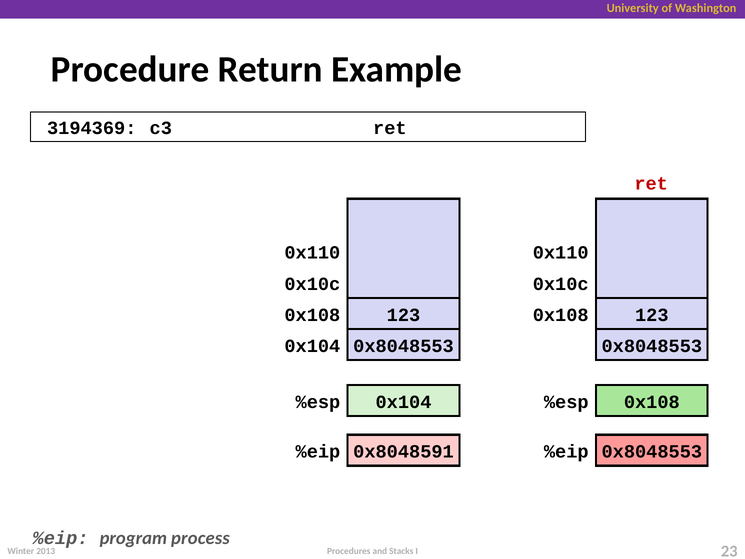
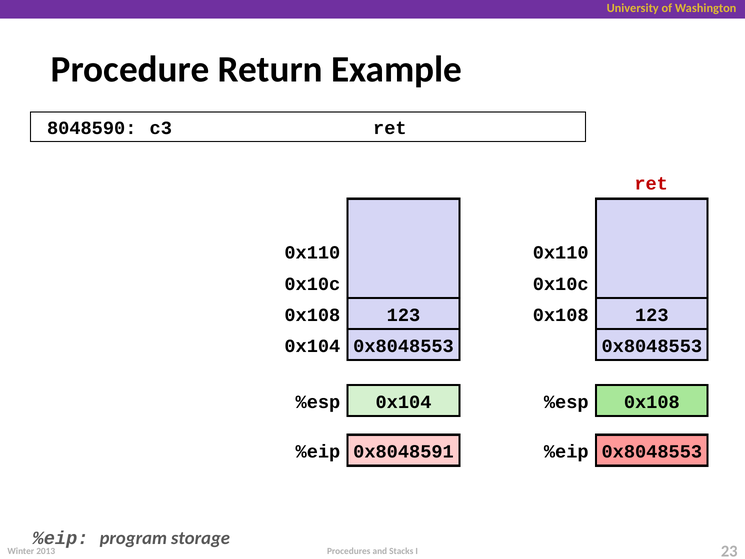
3194369: 3194369 -> 8048590
process: process -> storage
